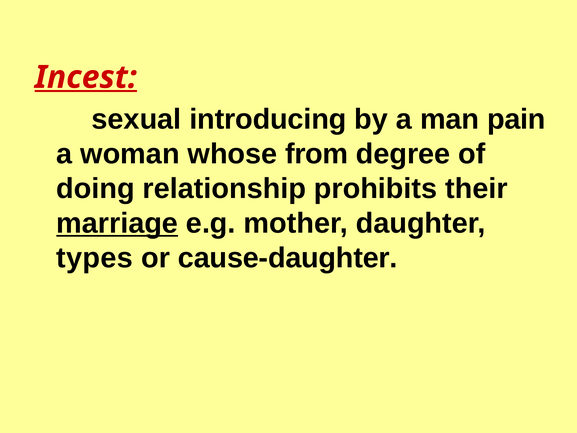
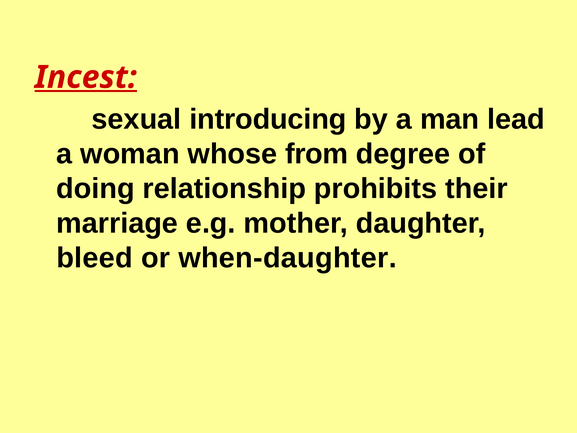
pain: pain -> lead
marriage underline: present -> none
types: types -> bleed
cause-daughter: cause-daughter -> when-daughter
